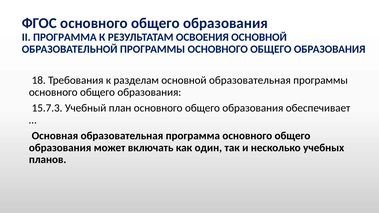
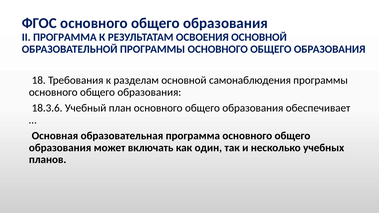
основной образовательная: образовательная -> самонаблюдения
15.7.3: 15.7.3 -> 18.3.6
